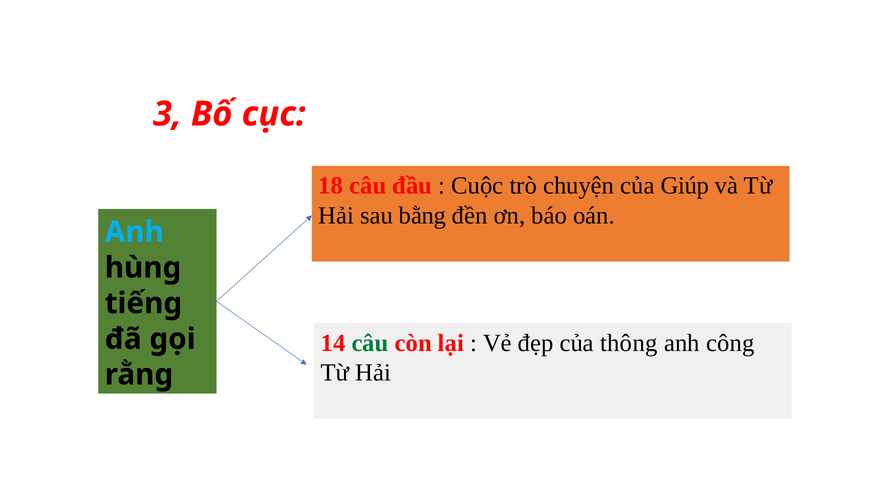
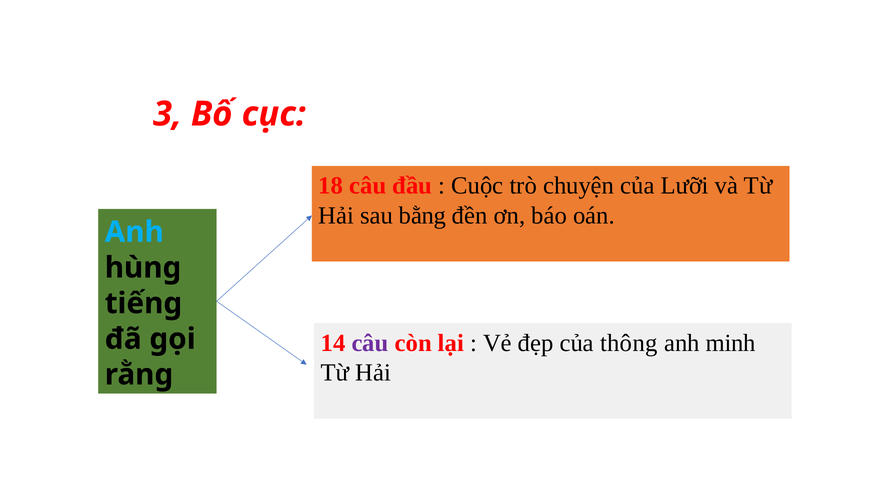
Giúp: Giúp -> Lưỡi
câu at (370, 343) colour: green -> purple
công: công -> minh
